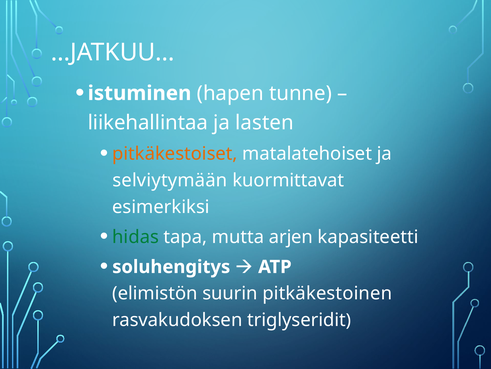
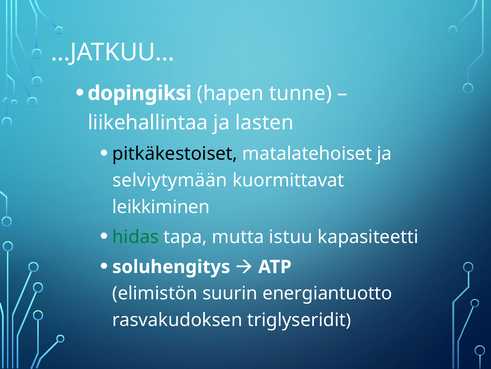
istuminen: istuminen -> dopingiksi
pitkäkestoiset colour: orange -> black
esimerkiksi: esimerkiksi -> leikkiminen
arjen: arjen -> istuu
pitkäkestoinen: pitkäkestoinen -> energiantuotto
